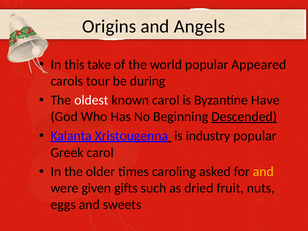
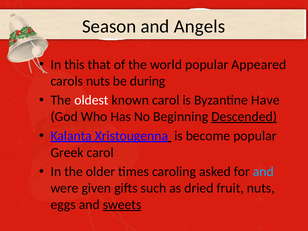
Origins: Origins -> Season
take: take -> that
carols tour: tour -> nuts
industry: industry -> become
and at (263, 172) colour: yellow -> light blue
sweets underline: none -> present
